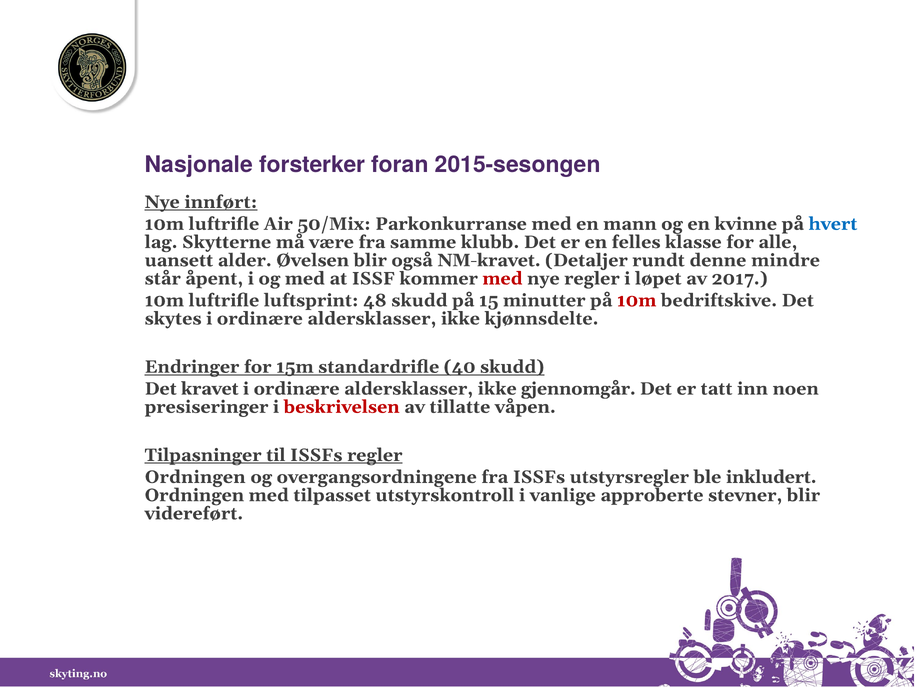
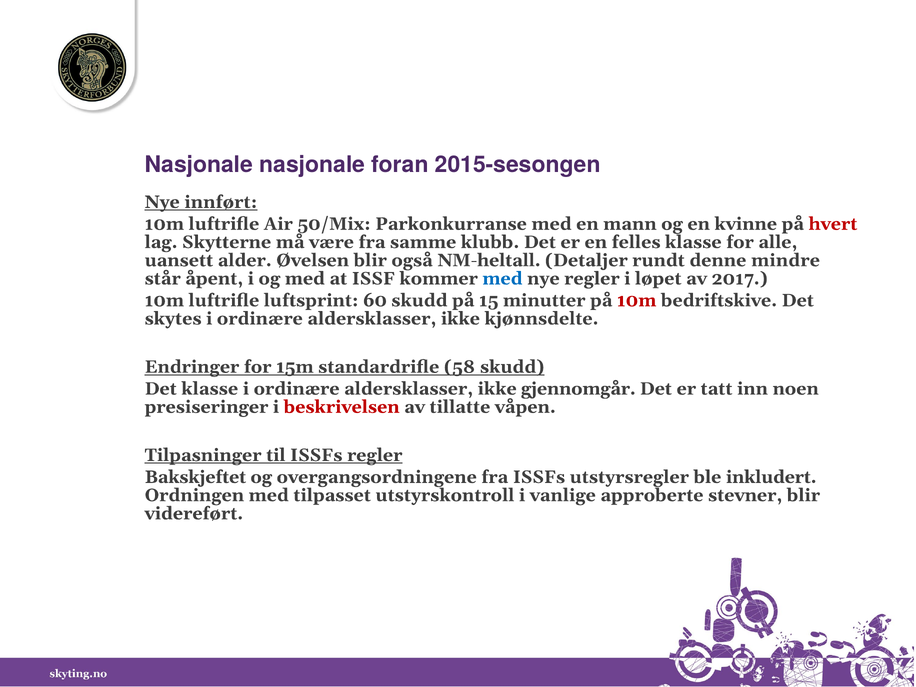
Nasjonale forsterker: forsterker -> nasjonale
hvert colour: blue -> red
NM-kravet: NM-kravet -> NM-heltall
med at (502, 279) colour: red -> blue
48: 48 -> 60
40: 40 -> 58
Det kravet: kravet -> klasse
Ordningen at (195, 477): Ordningen -> Bakskjeftet
